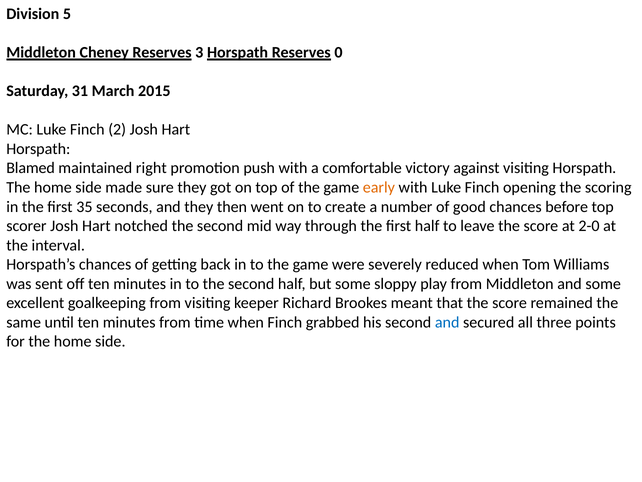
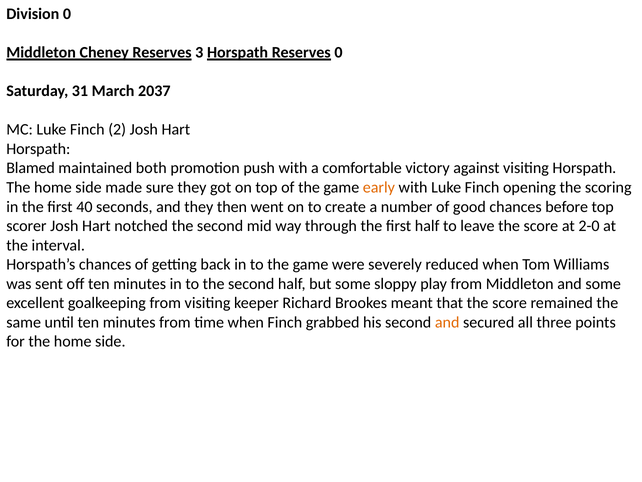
Division 5: 5 -> 0
2015: 2015 -> 2037
right: right -> both
35: 35 -> 40
and at (447, 322) colour: blue -> orange
